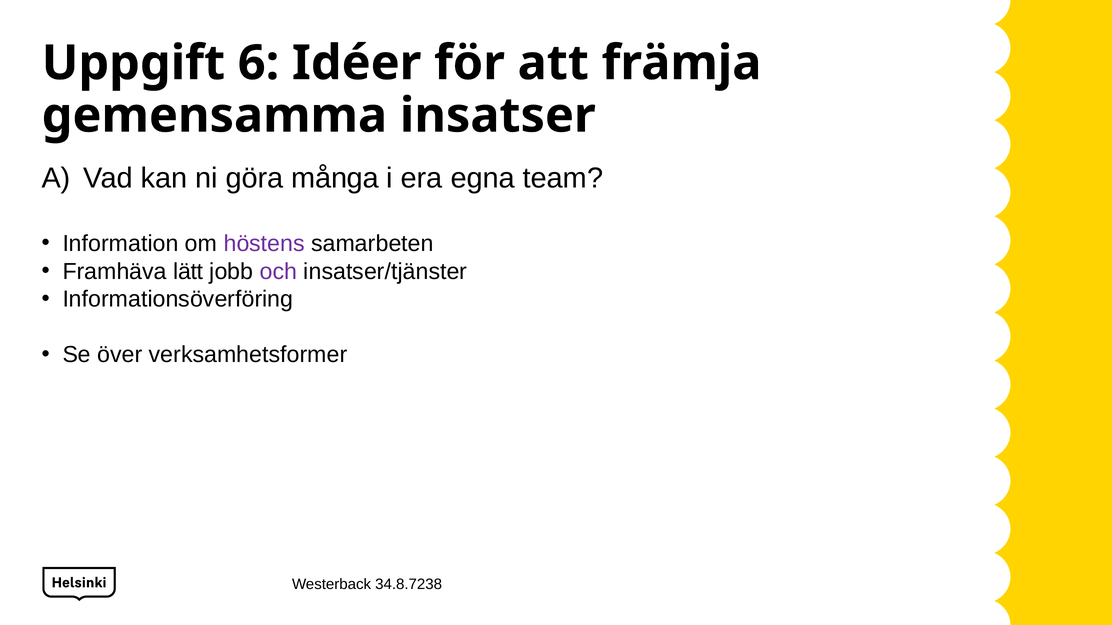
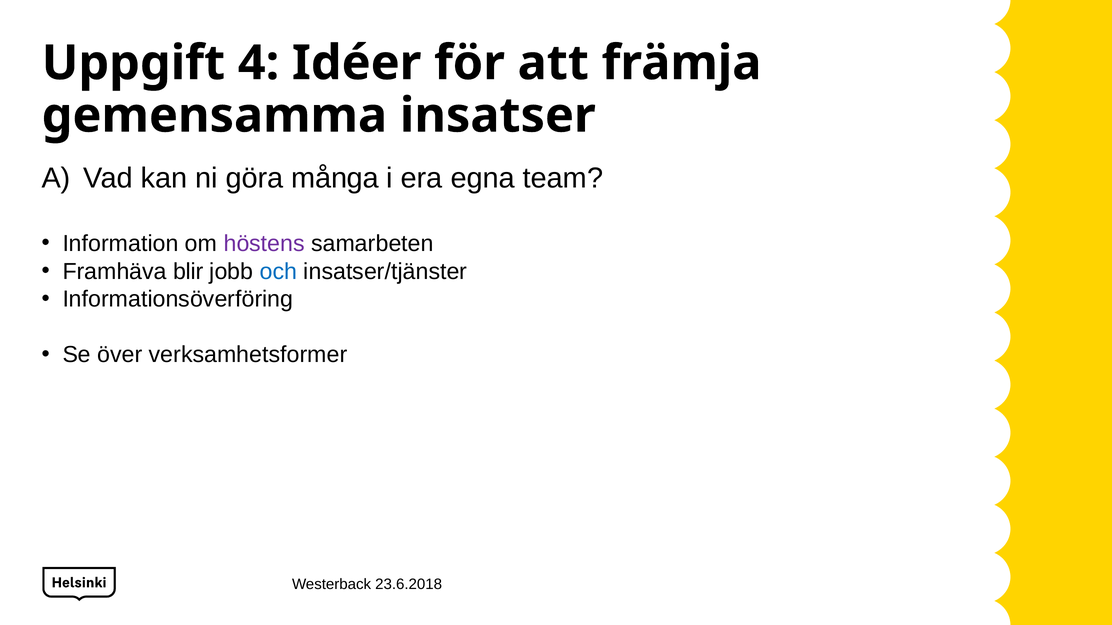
6: 6 -> 4
lätt: lätt -> blir
och colour: purple -> blue
34.8.7238: 34.8.7238 -> 23.6.2018
